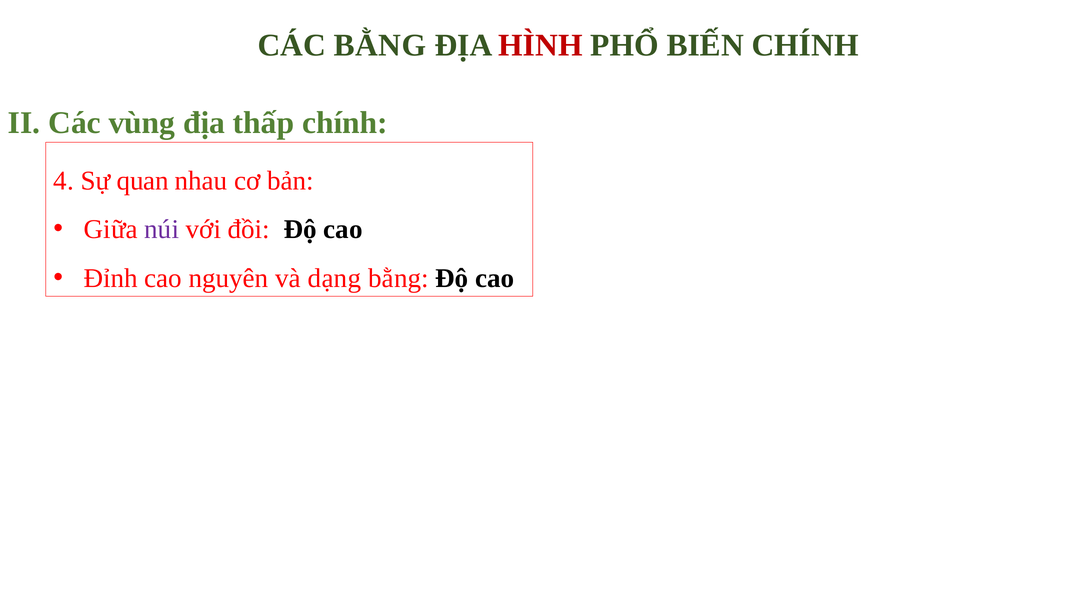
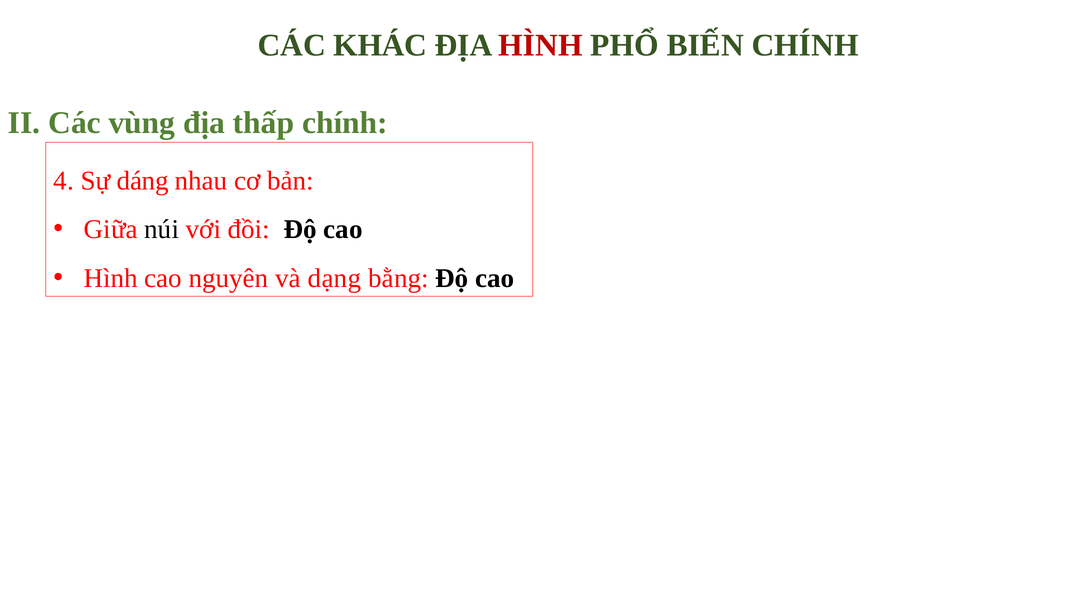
CÁC BẰNG: BẰNG -> KHÁC
quan: quan -> dáng
núi colour: purple -> black
Đỉnh at (111, 278): Đỉnh -> Hình
